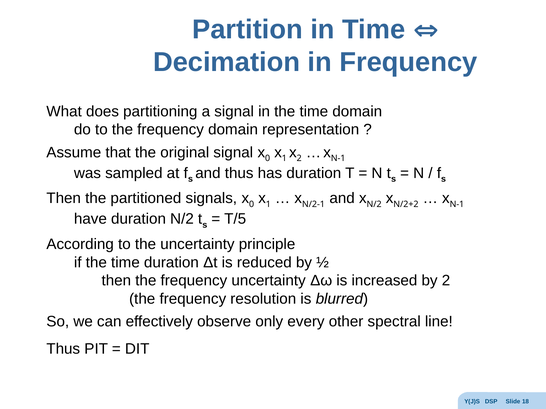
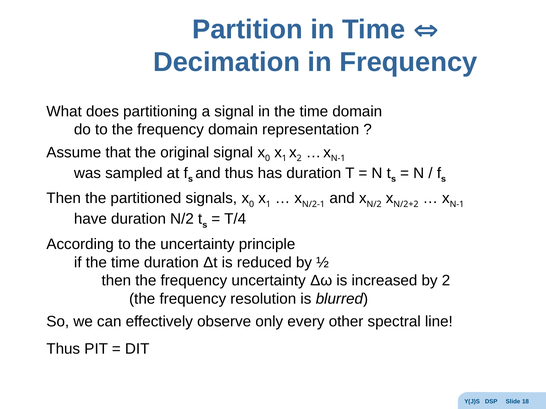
T/5: T/5 -> T/4
